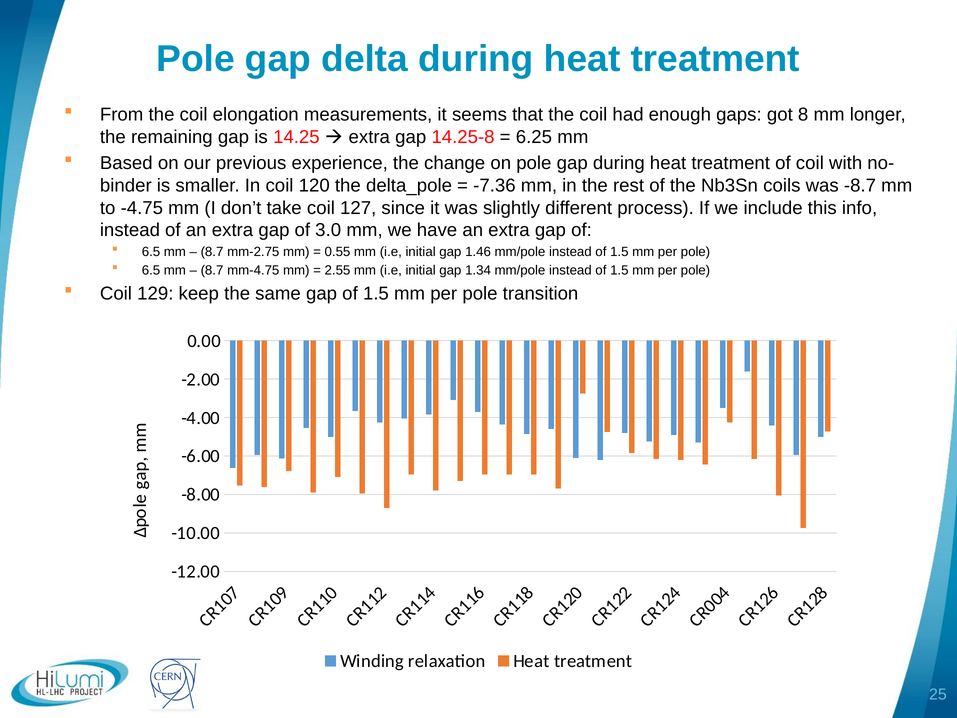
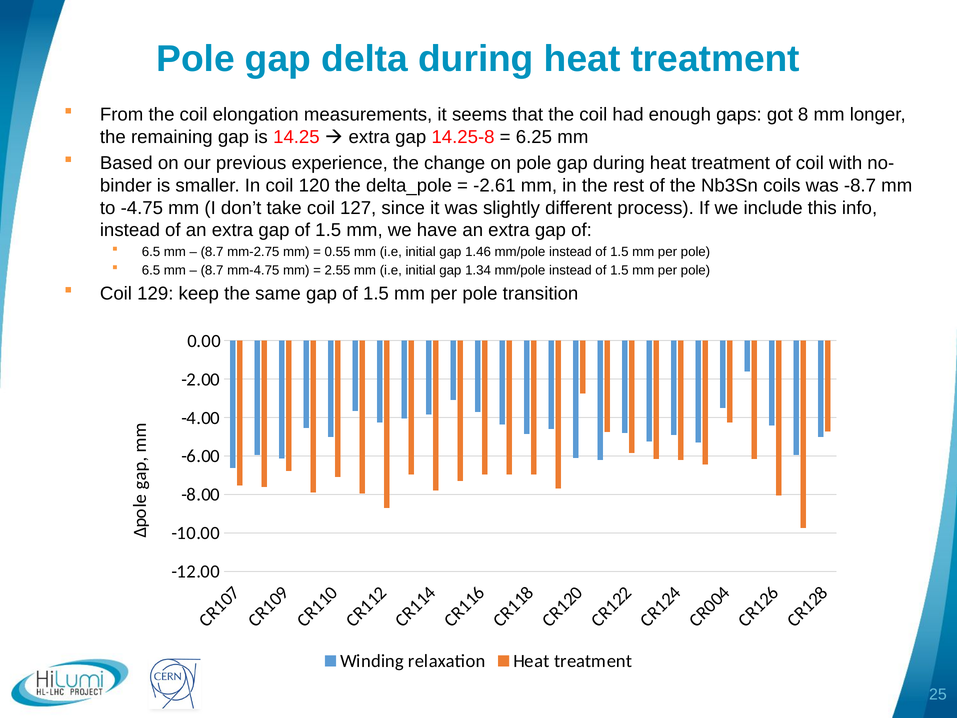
-7.36: -7.36 -> -2.61
extra gap of 3.0: 3.0 -> 1.5
